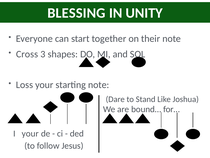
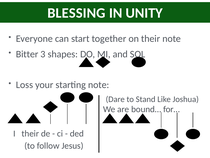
Cross: Cross -> Bitter
I your: your -> their
